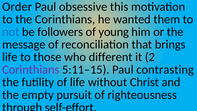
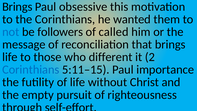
Order at (17, 7): Order -> Brings
young: young -> called
Corinthians at (31, 70) colour: purple -> blue
contrasting: contrasting -> importance
